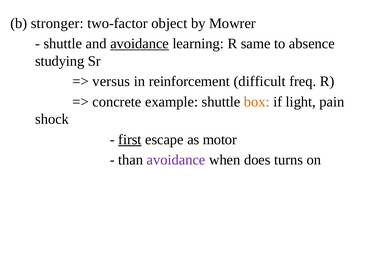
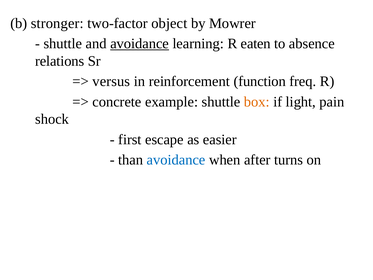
same: same -> eaten
studying: studying -> relations
difficult: difficult -> function
first underline: present -> none
motor: motor -> easier
avoidance at (176, 160) colour: purple -> blue
does: does -> after
